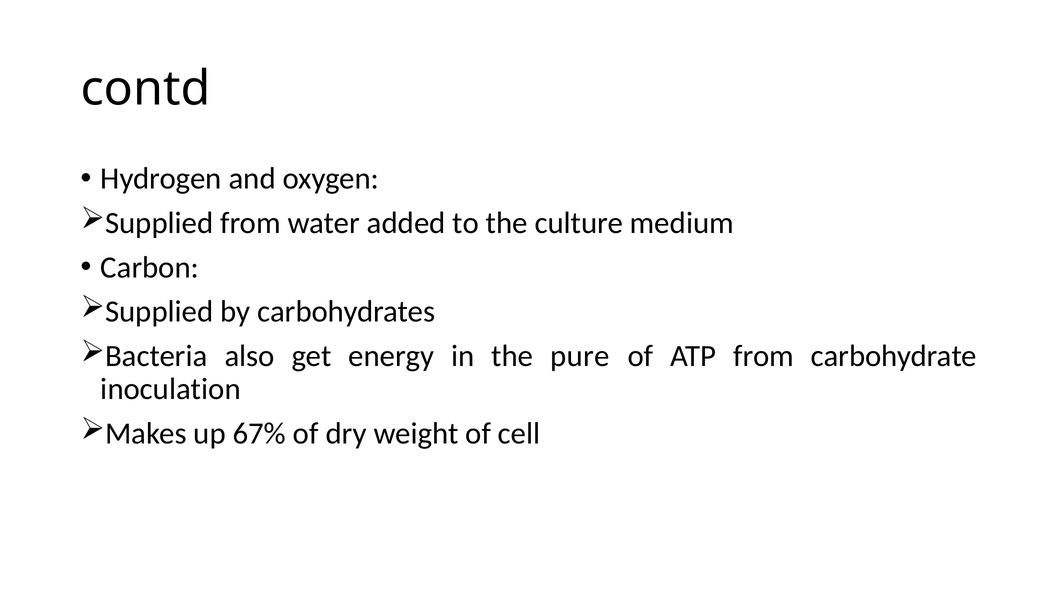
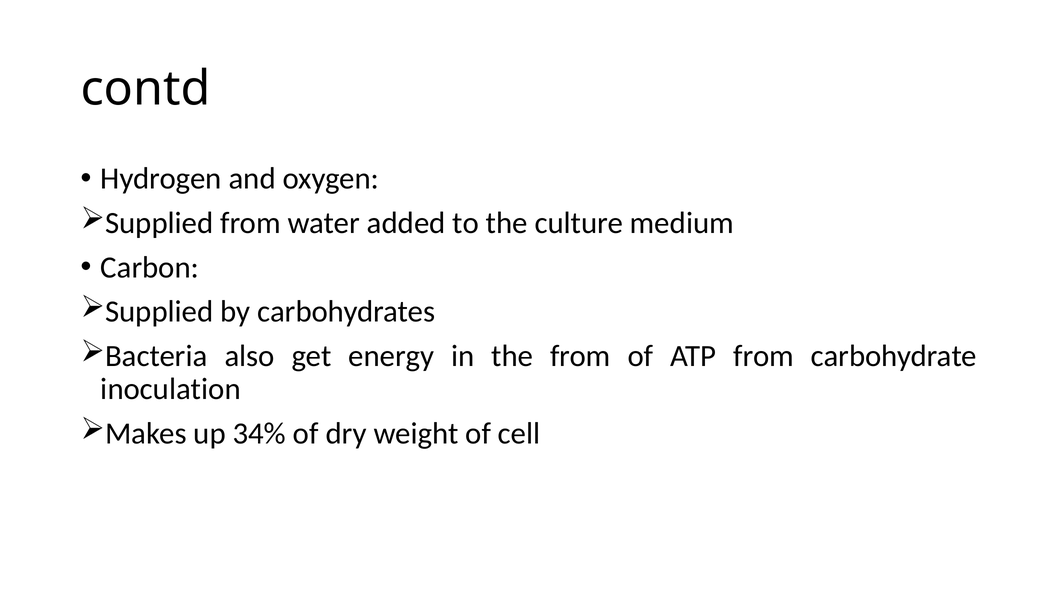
the pure: pure -> from
67%: 67% -> 34%
